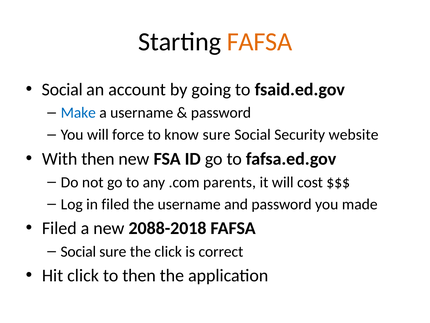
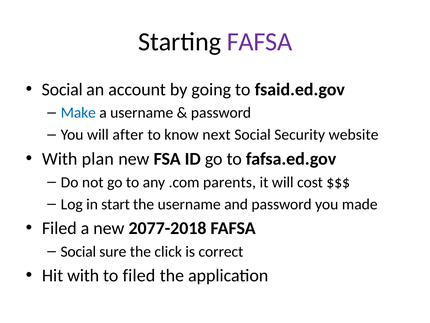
FAFSA at (260, 42) colour: orange -> purple
force: force -> after
know sure: sure -> next
With then: then -> plan
in filed: filed -> start
2088-2018: 2088-2018 -> 2077-2018
Hit click: click -> with
to then: then -> filed
